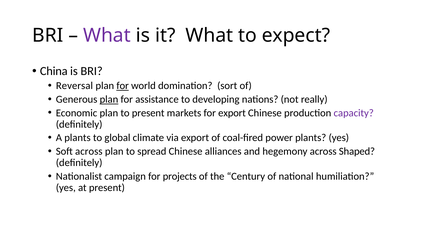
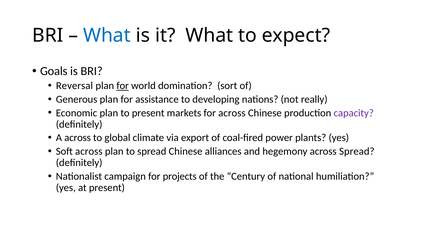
What at (107, 35) colour: purple -> blue
China: China -> Goals
plan at (109, 99) underline: present -> none
for export: export -> across
A plants: plants -> across
across Shaped: Shaped -> Spread
